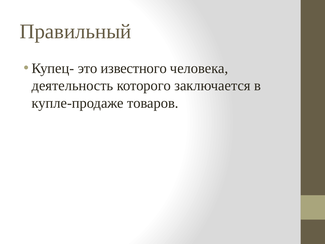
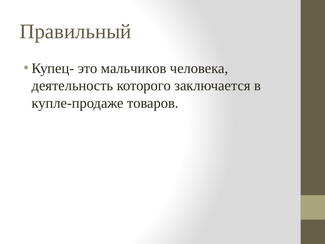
известного: известного -> мальчиков
